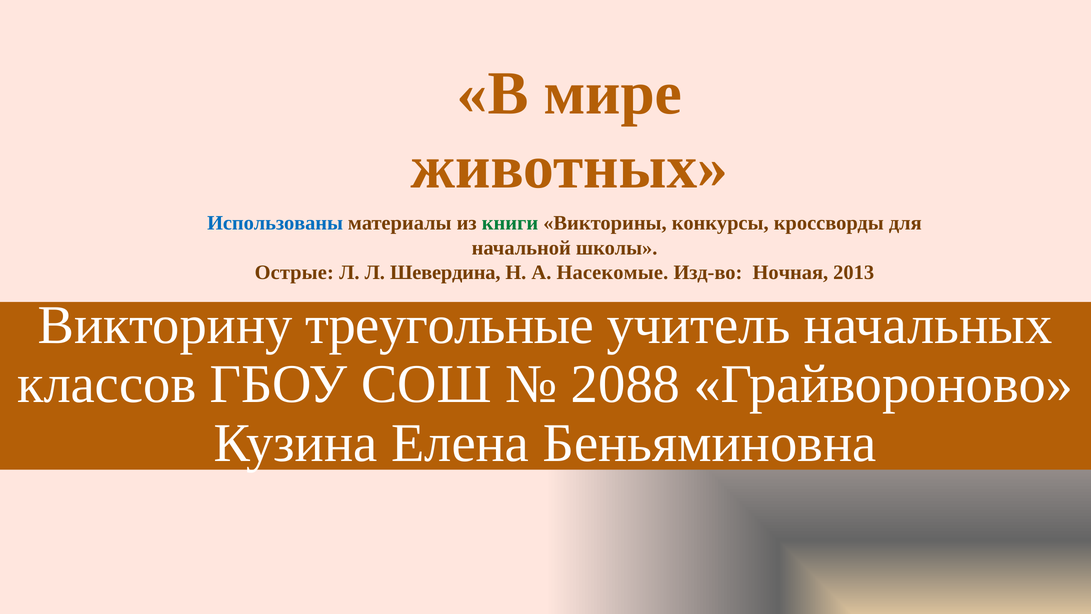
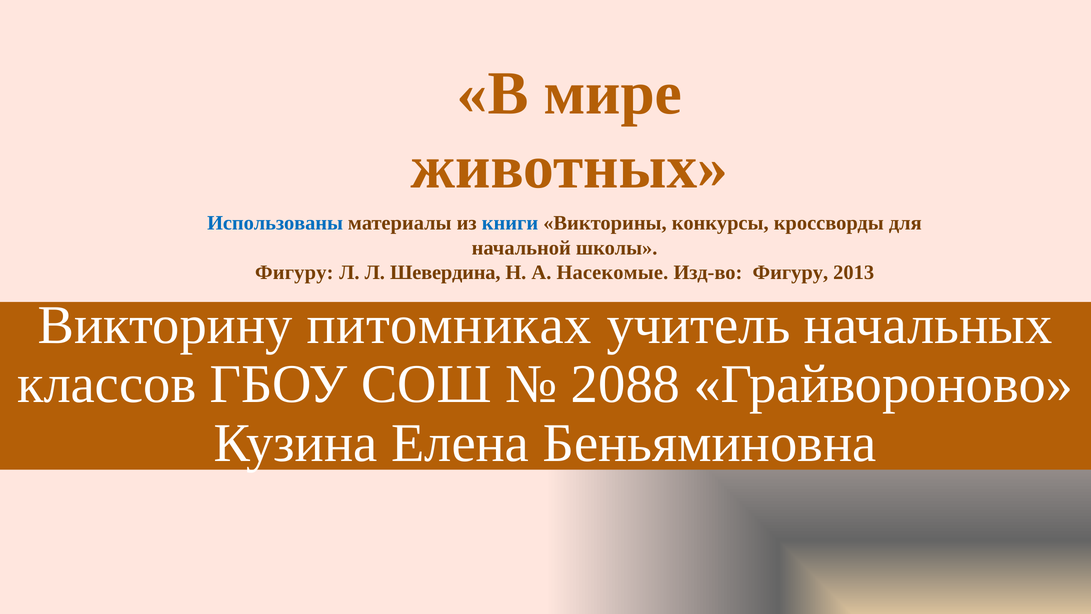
книги colour: green -> blue
Острые at (294, 272): Острые -> Фигуру
Изд-во Ночная: Ночная -> Фигуру
треугольные: треугольные -> питомниках
